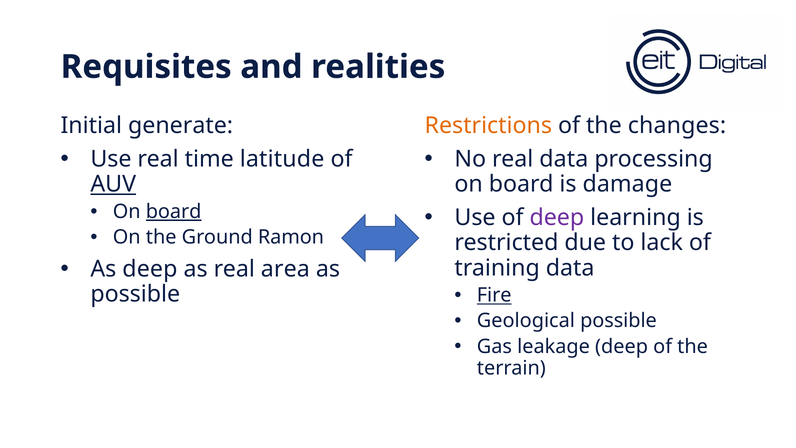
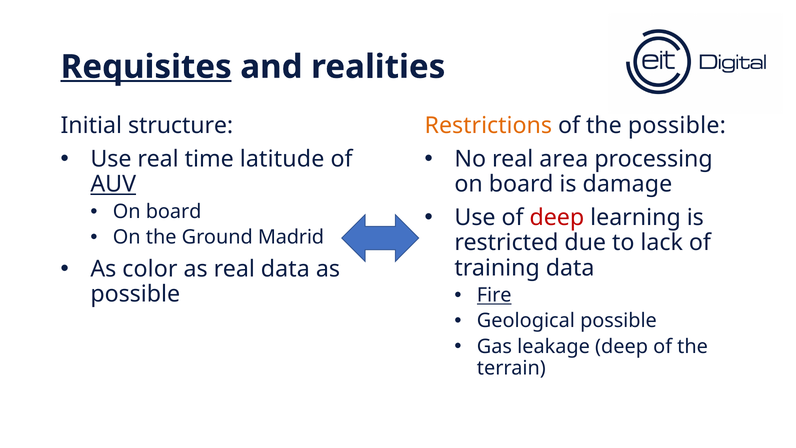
Requisites underline: none -> present
generate: generate -> structure
the changes: changes -> possible
real data: data -> area
board at (174, 212) underline: present -> none
deep at (557, 218) colour: purple -> red
Ramon: Ramon -> Madrid
As deep: deep -> color
real area: area -> data
